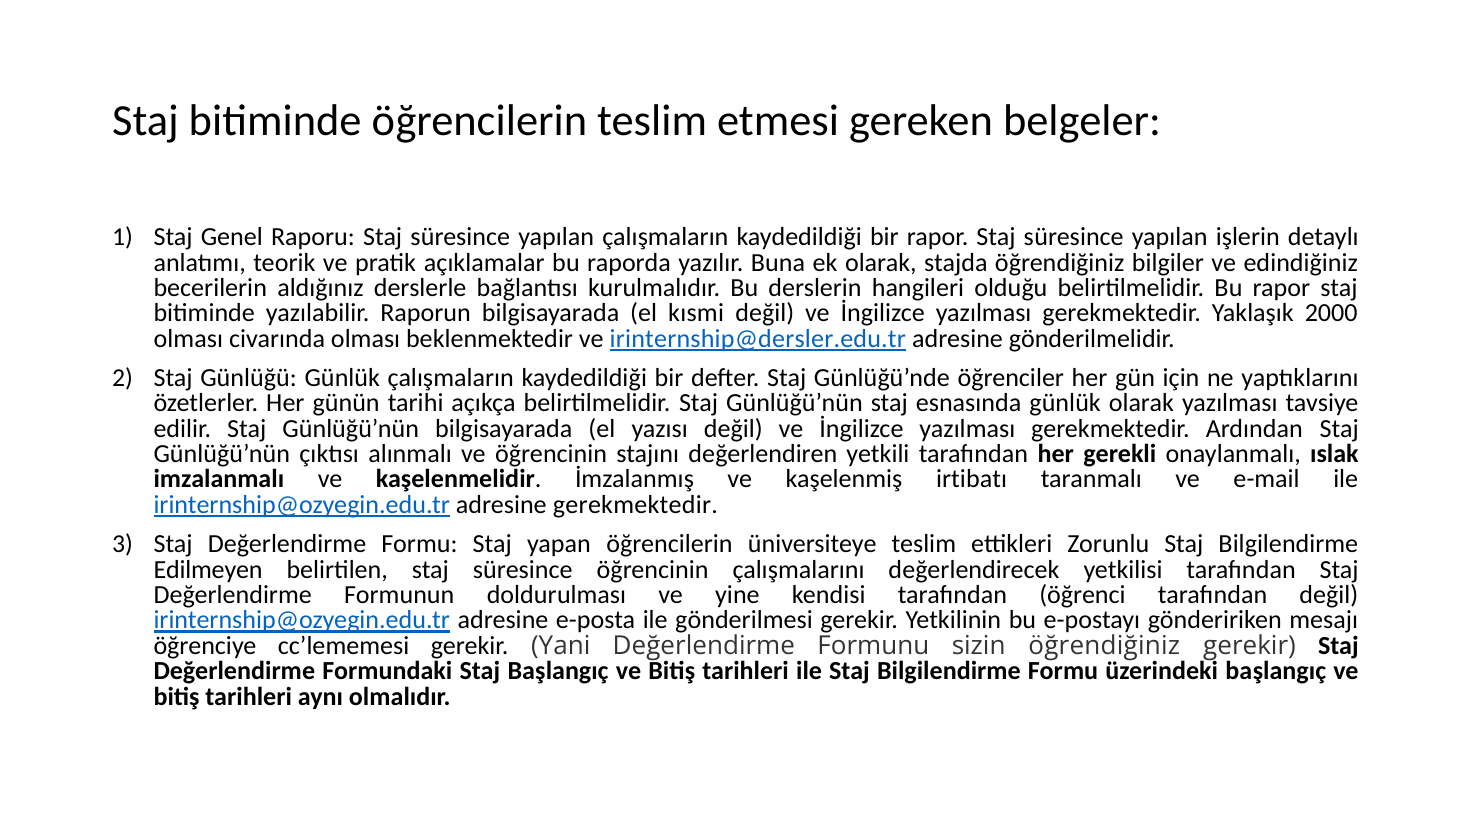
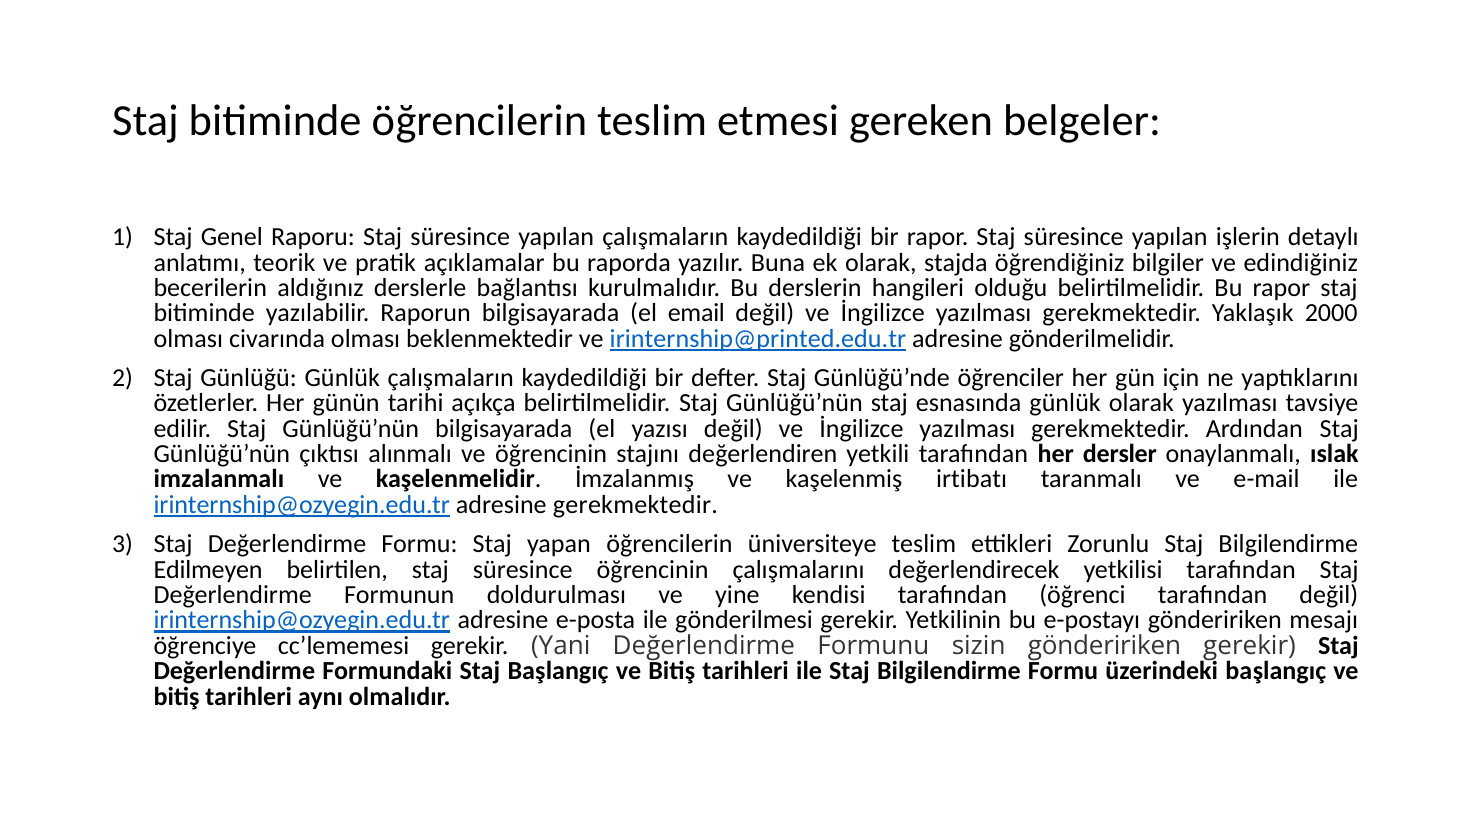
kısmi: kısmi -> email
irinternship@dersler.edu.tr: irinternship@dersler.edu.tr -> irinternship@printed.edu.tr
gerekli: gerekli -> dersler
sizin öğrendiğiniz: öğrendiğiniz -> göndeririken
